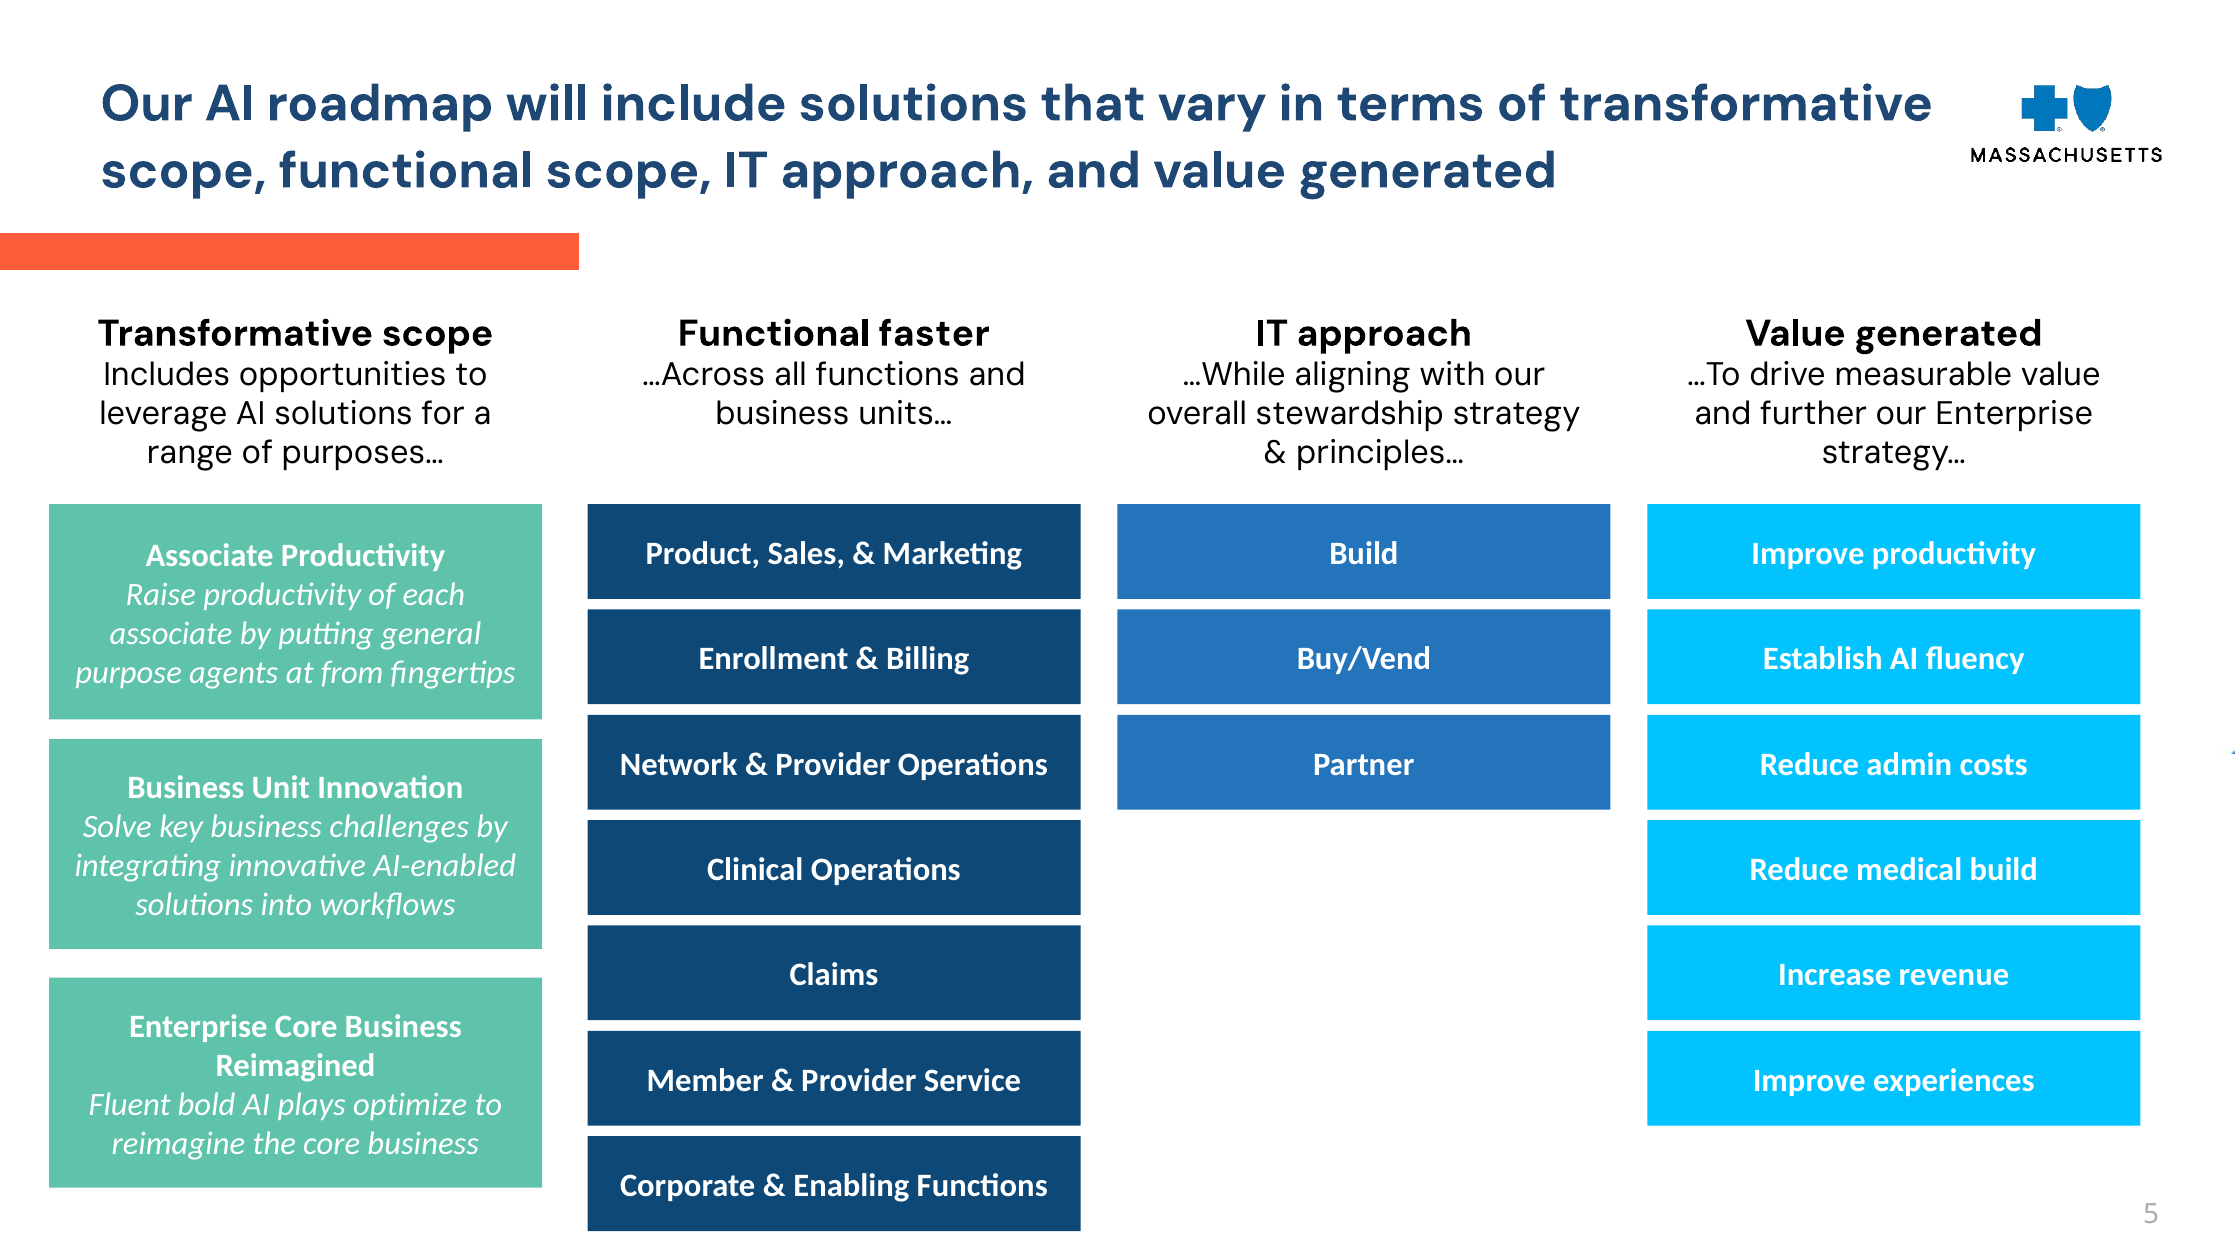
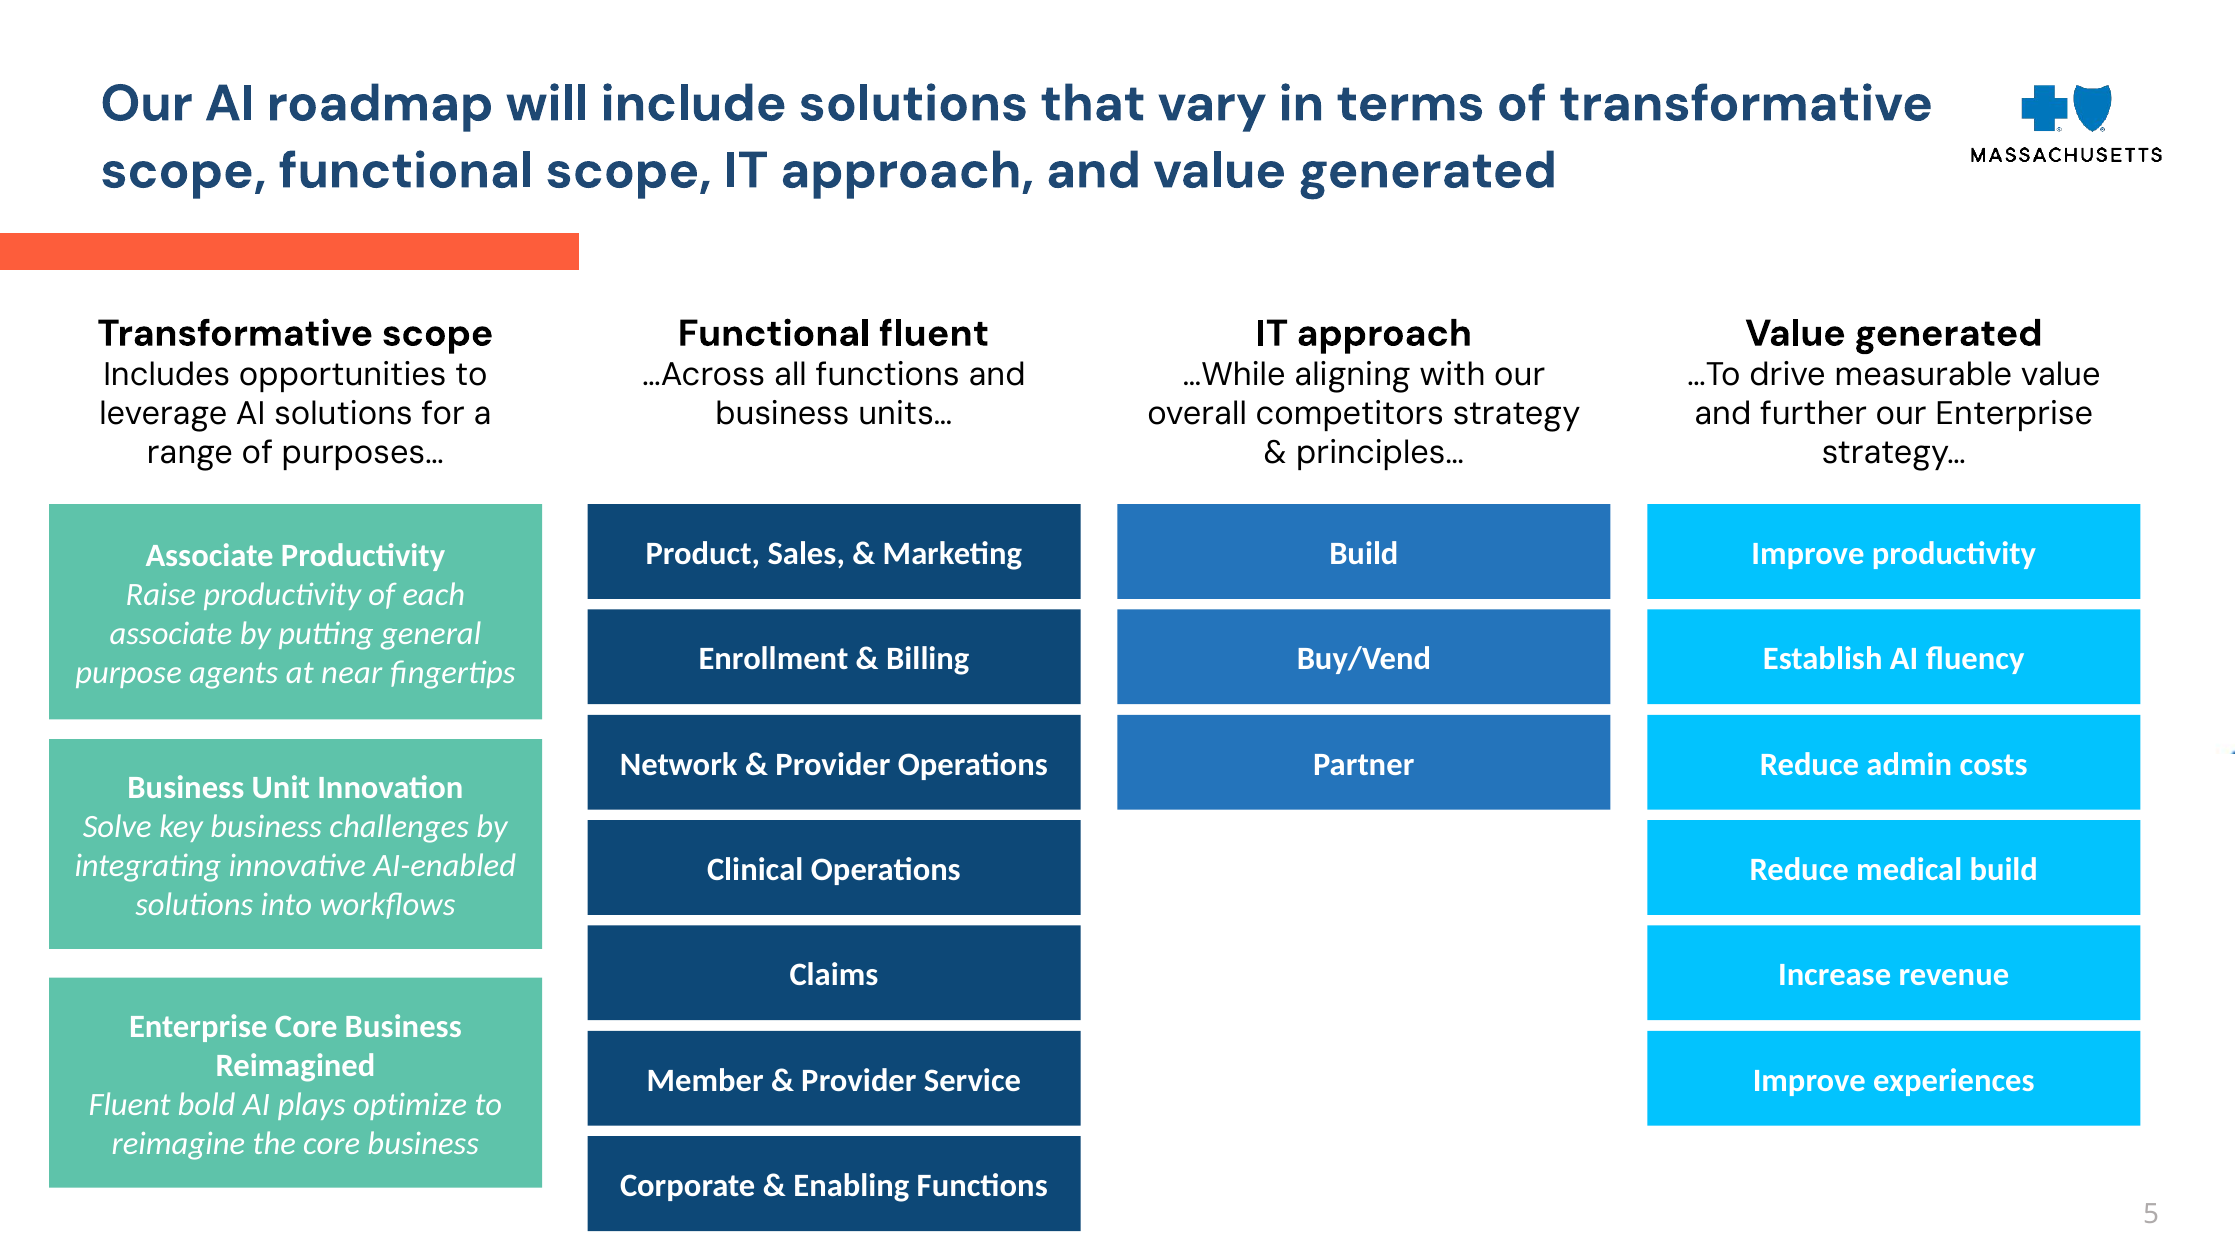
Functional faster: faster -> fluent
stewardship: stewardship -> competitors
from: from -> near
